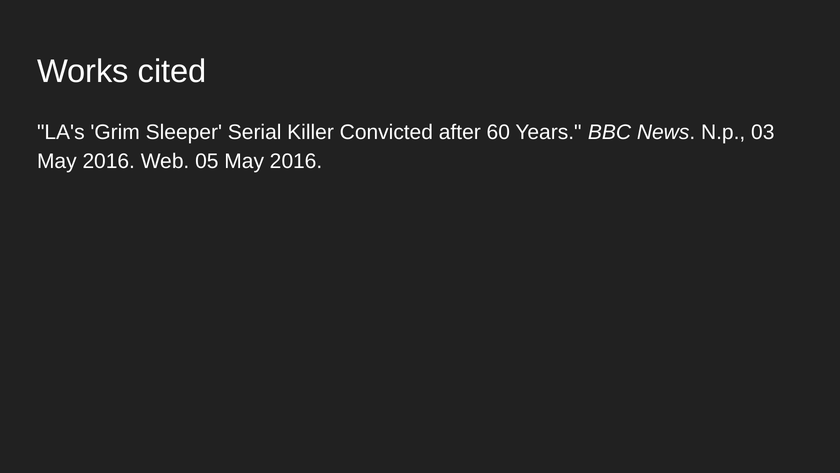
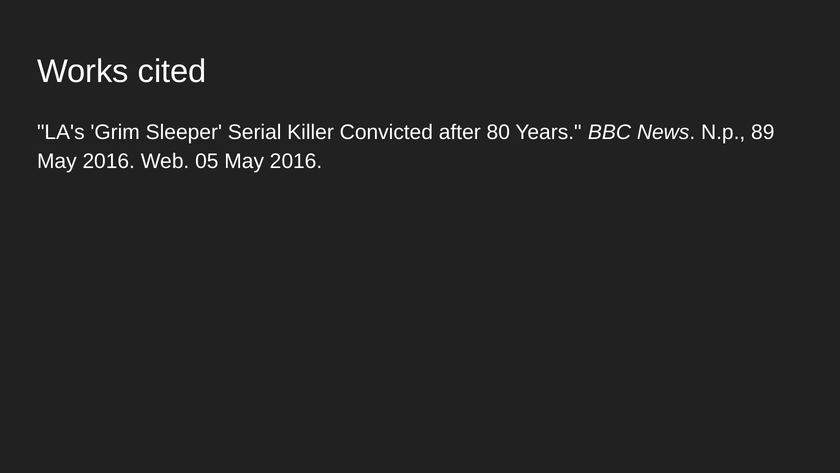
60: 60 -> 80
03: 03 -> 89
